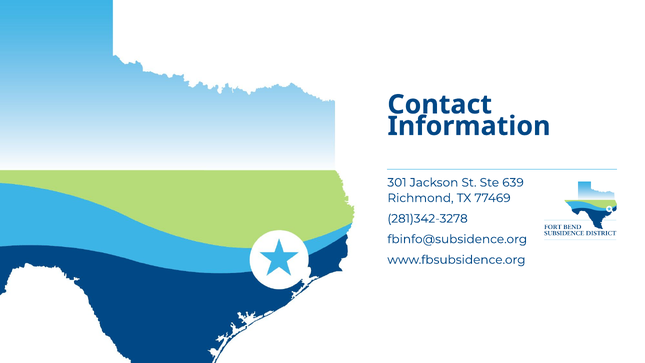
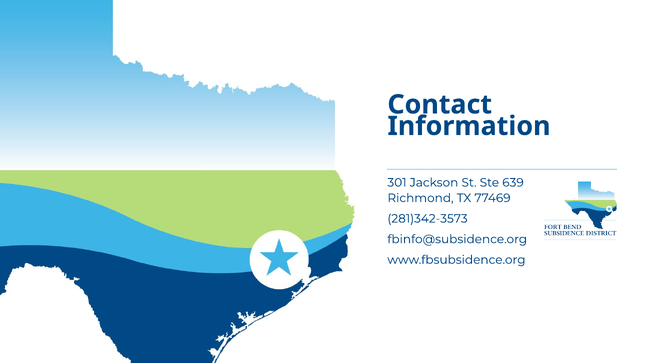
281)342-3278: 281)342-3278 -> 281)342-3573
